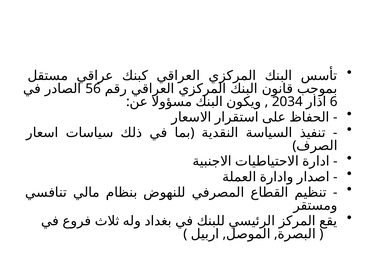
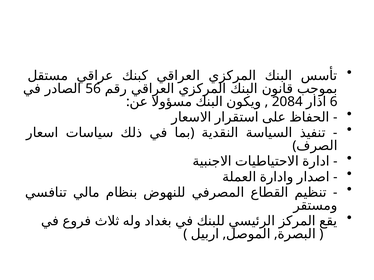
2034: 2034 -> 2084
